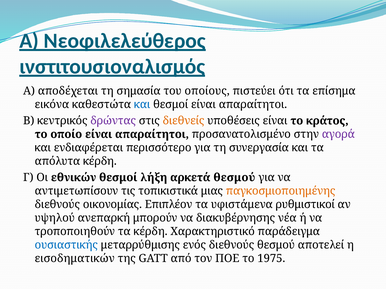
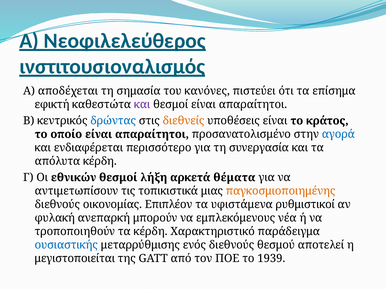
οποίους: οποίους -> κανόνες
εικόνα: εικόνα -> εφικτή
και at (142, 105) colour: blue -> purple
δρώντας colour: purple -> blue
αγορά colour: purple -> blue
αρκετά θεσμού: θεσμού -> θέματα
υψηλού: υψηλού -> φυλακή
διακυβέρνησης: διακυβέρνησης -> εμπλεκόμενους
εισοδηματικών: εισοδηματικών -> μεγιστοποιείται
1975: 1975 -> 1939
